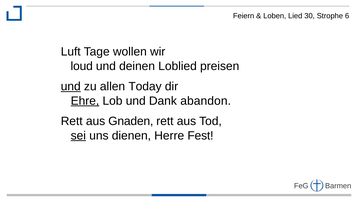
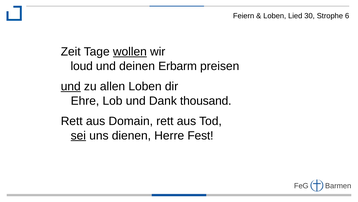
Luft: Luft -> Zeit
wollen underline: none -> present
Loblied: Loblied -> Erbarm
allen Today: Today -> Loben
Ehre underline: present -> none
abandon: abandon -> thousand
Gnaden: Gnaden -> Domain
